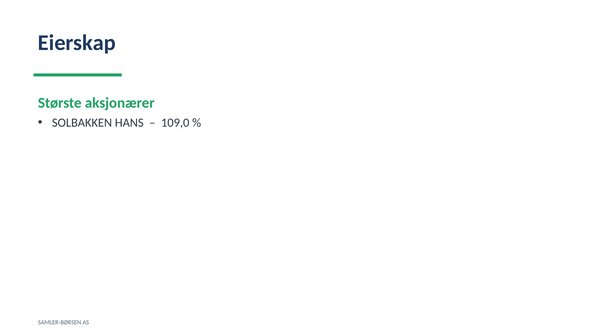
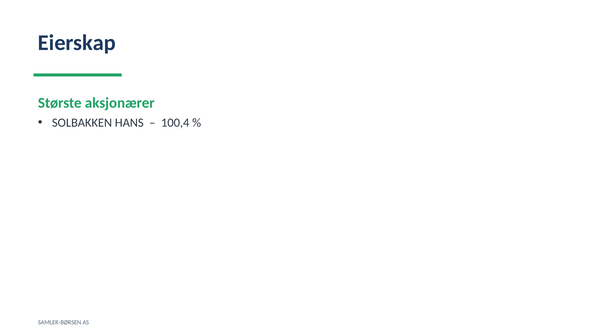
109,0: 109,0 -> 100,4
